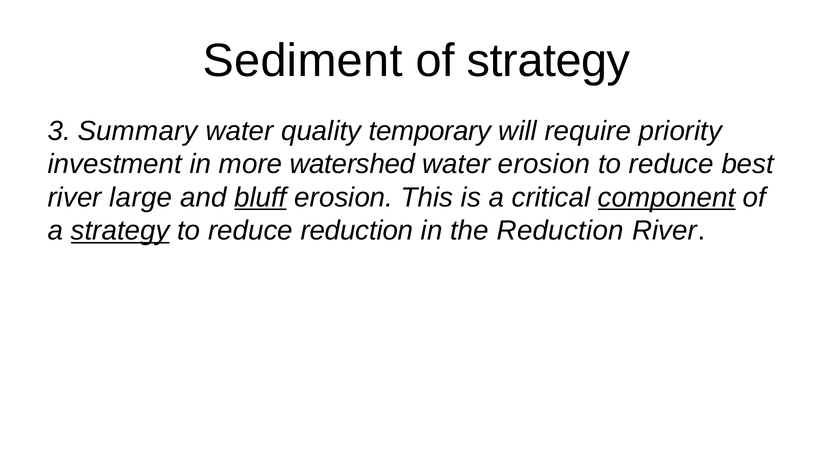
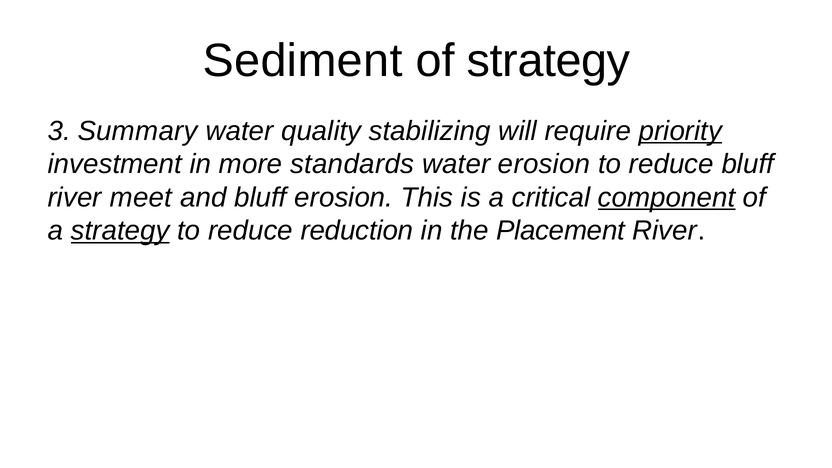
temporary: temporary -> stabilizing
priority underline: none -> present
watershed: watershed -> standards
reduce best: best -> bluff
large: large -> meet
bluff at (260, 197) underline: present -> none
the Reduction: Reduction -> Placement
